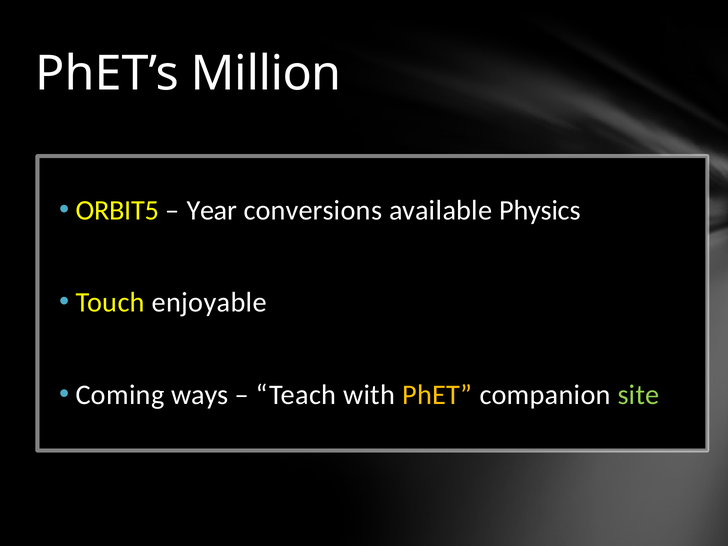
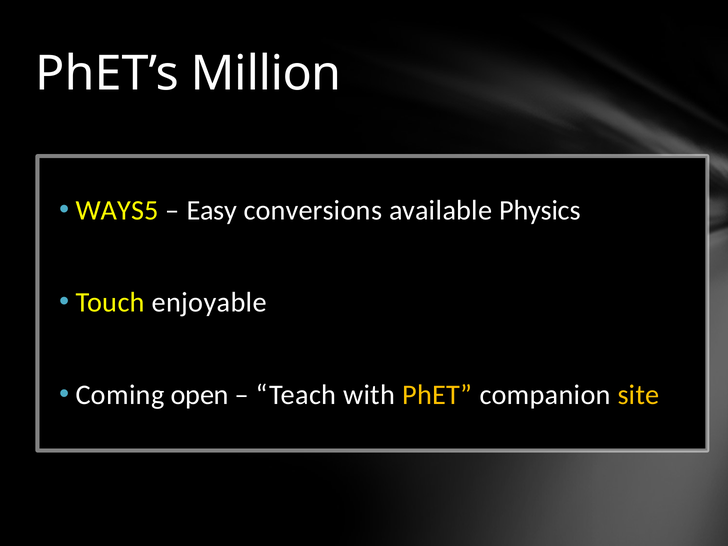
ORBIT5: ORBIT5 -> WAYS5
Year: Year -> Easy
ways: ways -> open
site colour: light green -> yellow
